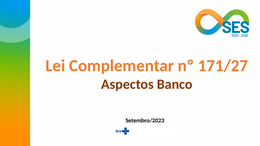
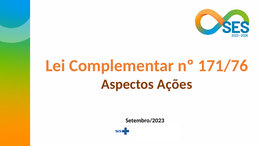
171/27: 171/27 -> 171/76
Banco: Banco -> Ações
